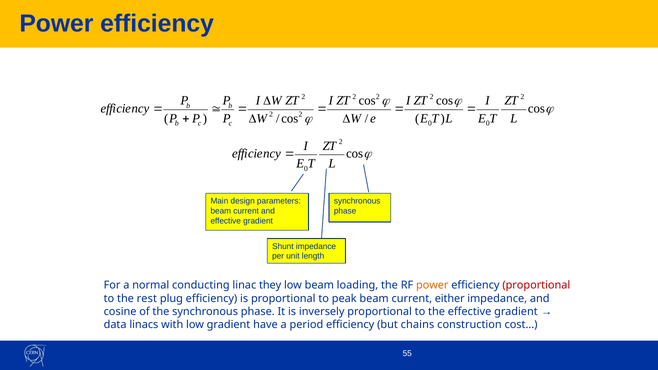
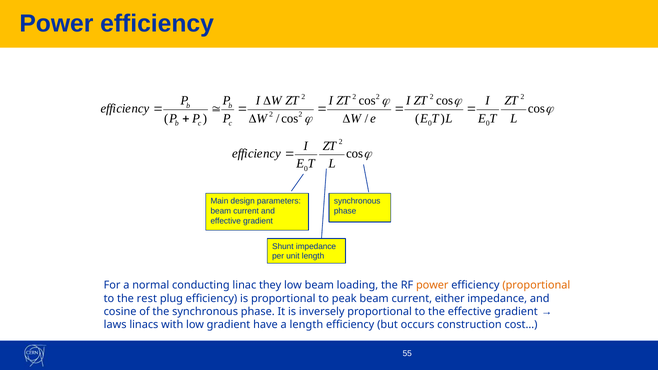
proportional at (536, 285) colour: red -> orange
data: data -> laws
a period: period -> length
chains: chains -> occurs
